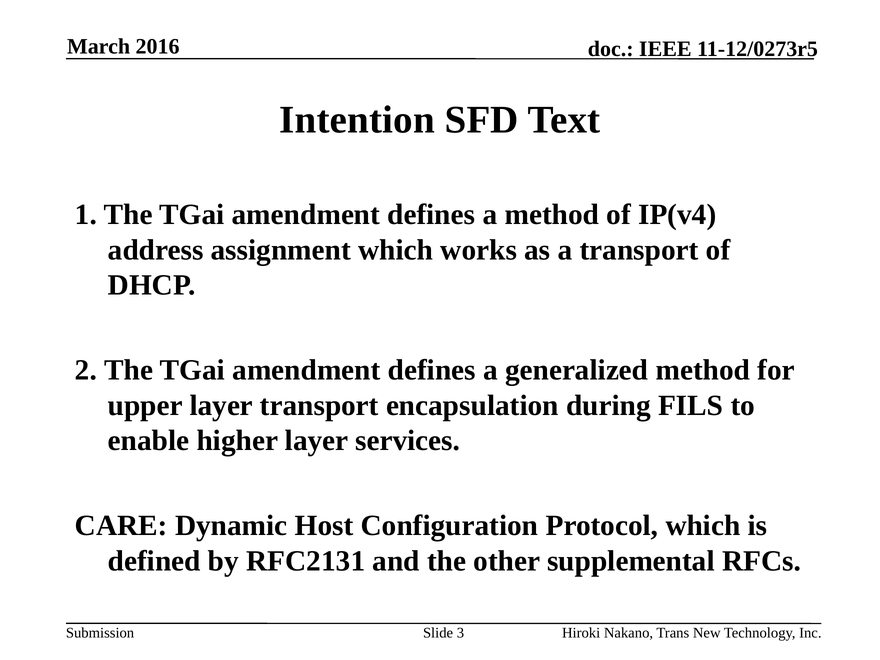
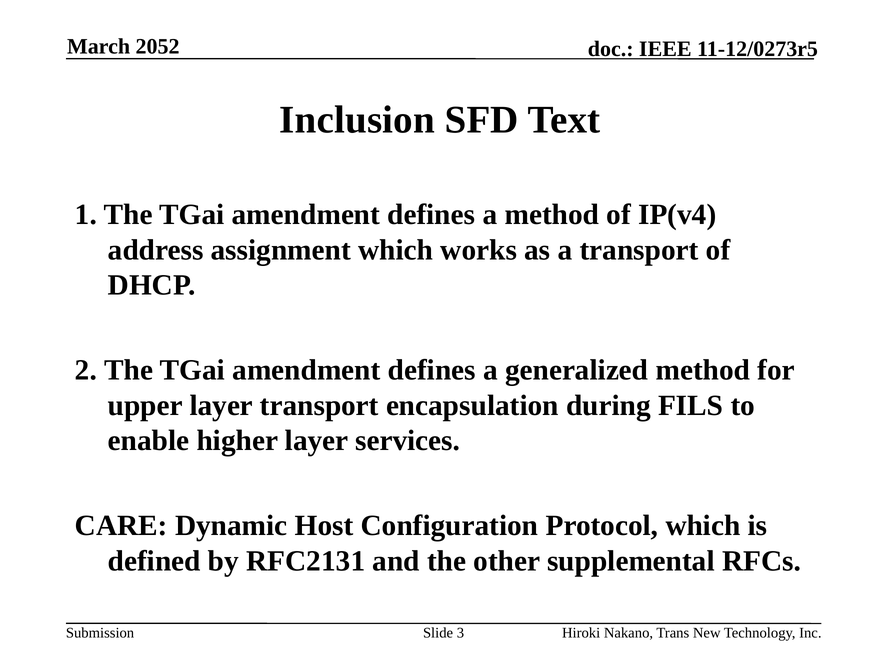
2016: 2016 -> 2052
Intention: Intention -> Inclusion
